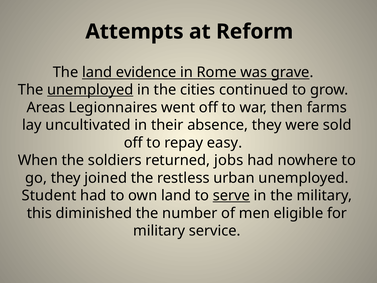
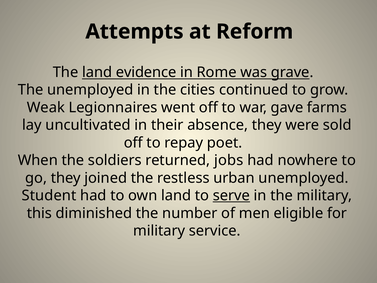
unemployed at (90, 90) underline: present -> none
Areas: Areas -> Weak
then: then -> gave
easy: easy -> poet
